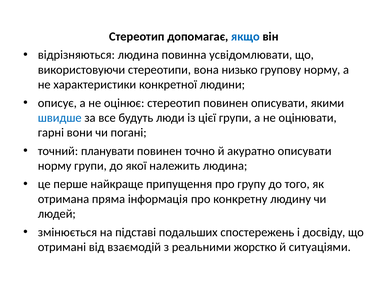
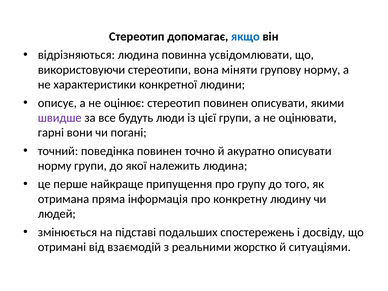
низько: низько -> міняти
швидше colour: blue -> purple
планувати: планувати -> поведінка
